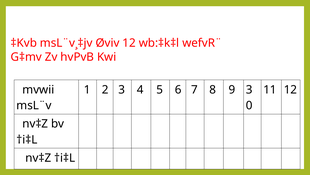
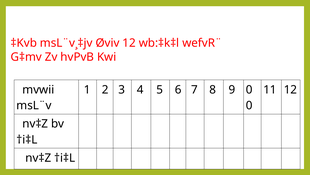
9 3: 3 -> 0
